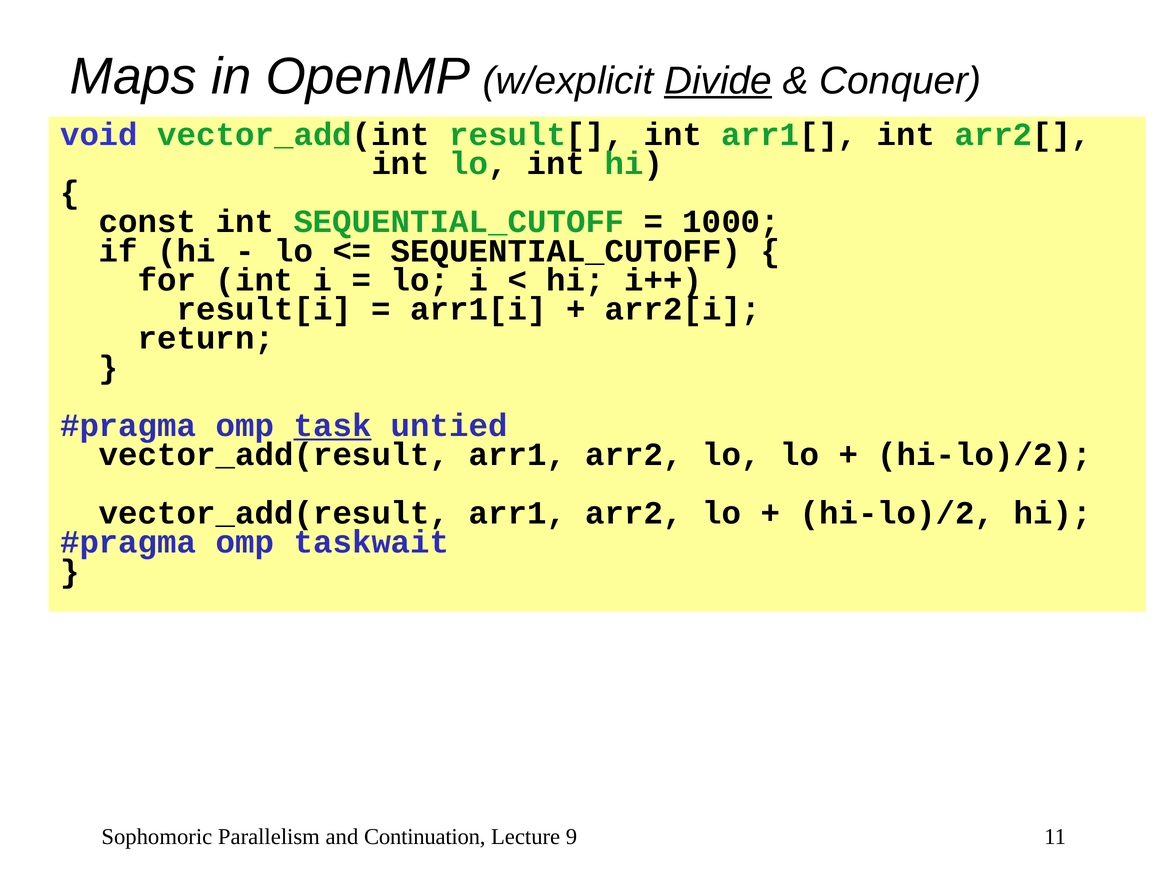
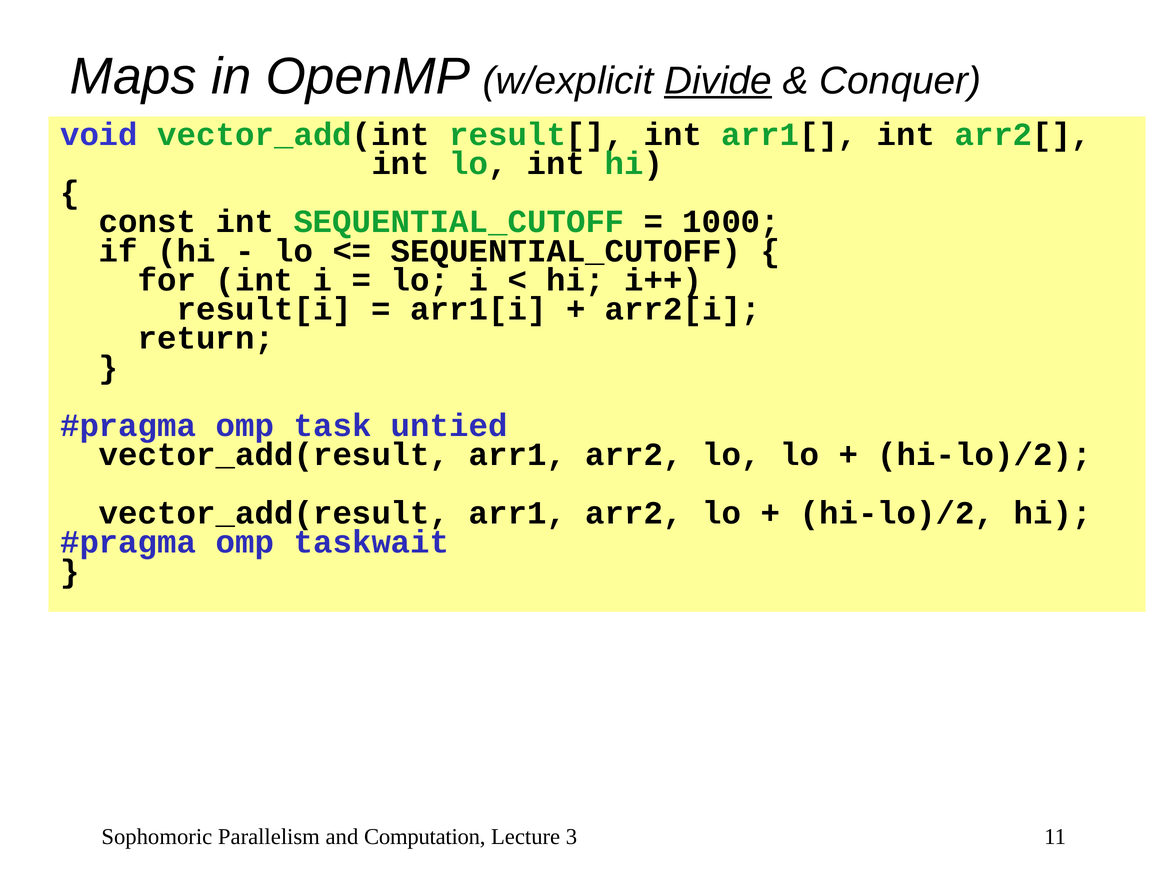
task underline: present -> none
Continuation: Continuation -> Computation
9: 9 -> 3
